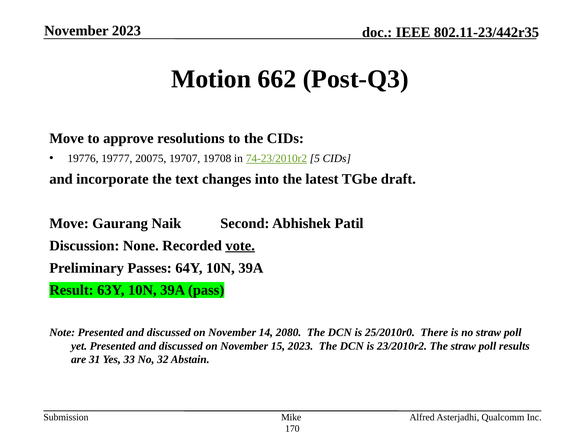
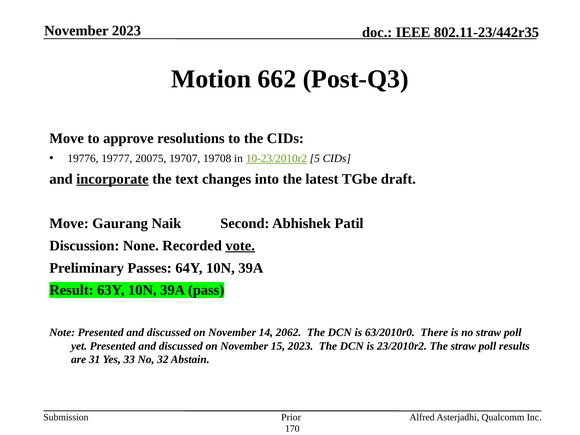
74-23/2010r2: 74-23/2010r2 -> 10-23/2010r2
incorporate underline: none -> present
2080: 2080 -> 2062
25/2010r0: 25/2010r0 -> 63/2010r0
Mike: Mike -> Prior
